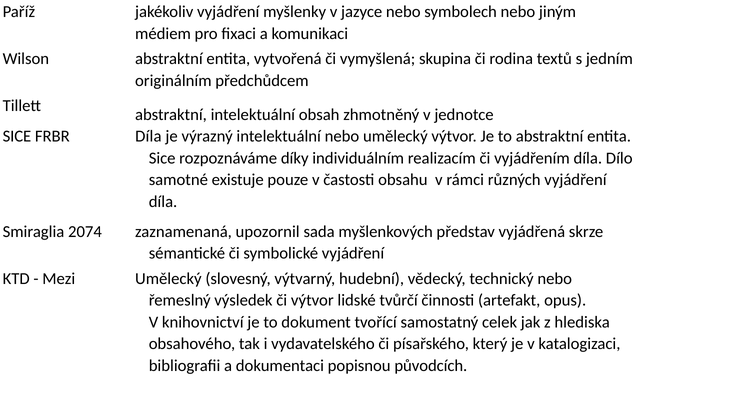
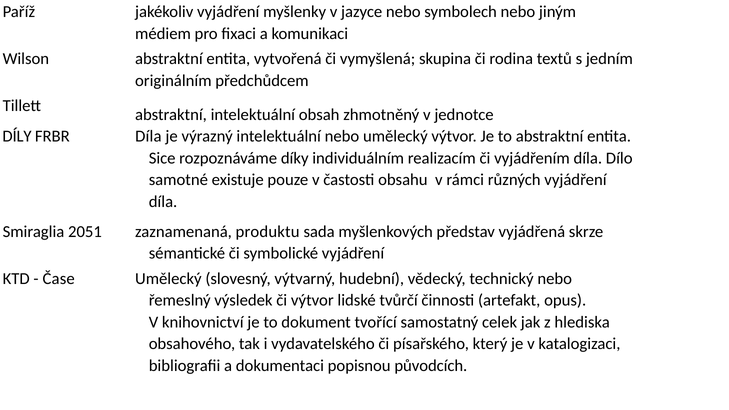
SICE at (17, 136): SICE -> DÍLY
2074: 2074 -> 2051
upozornil: upozornil -> produktu
Mezi: Mezi -> Čase
